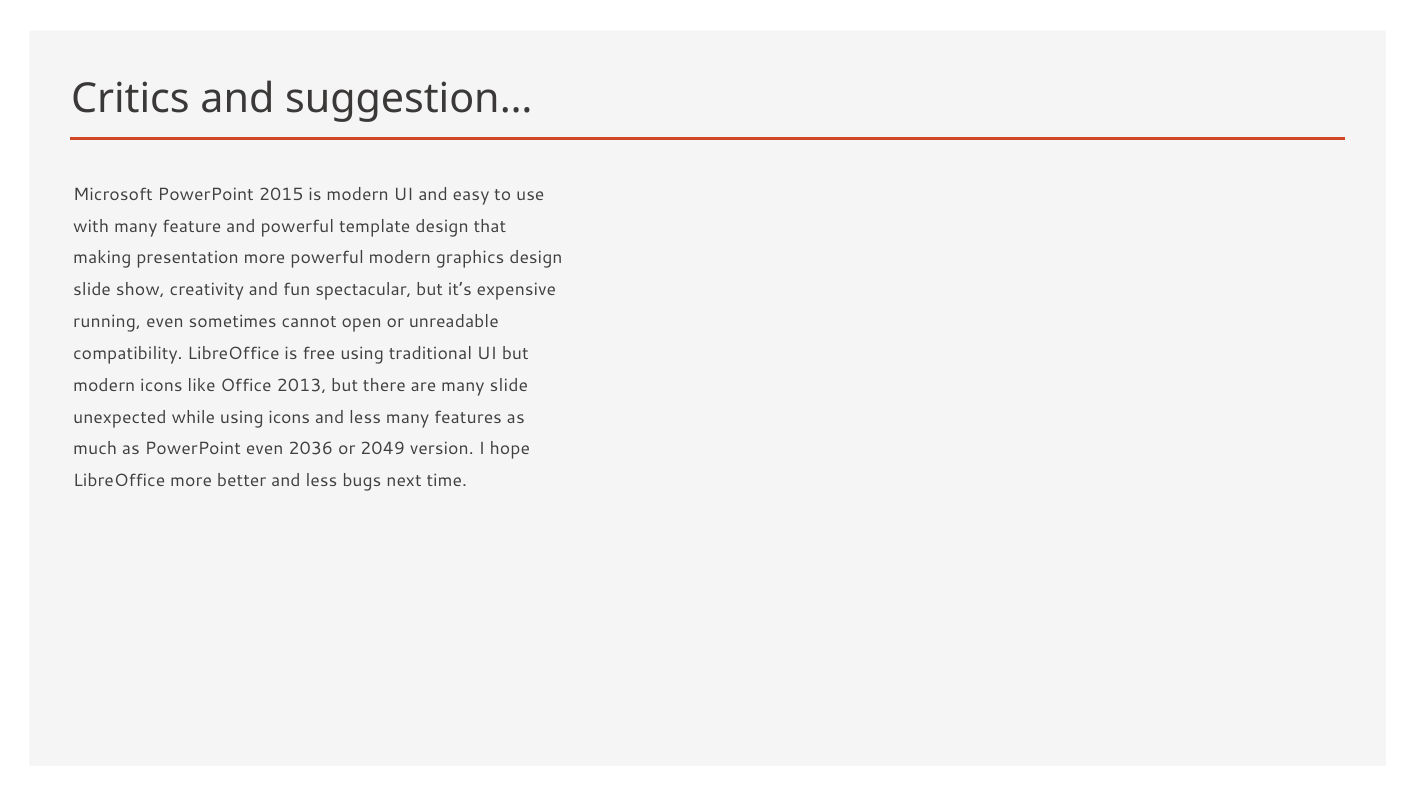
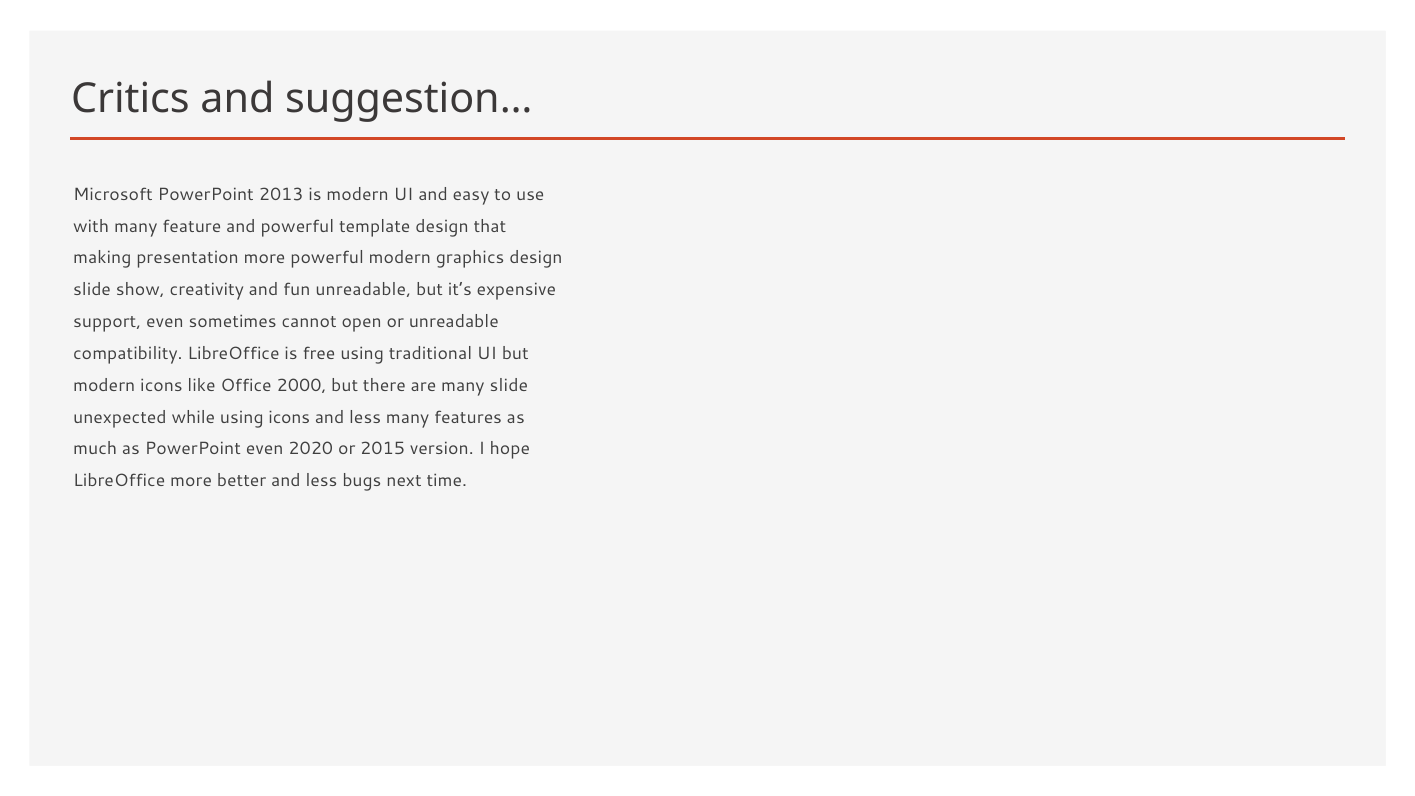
2015: 2015 -> 2013
fun spectacular: spectacular -> unreadable
running: running -> support
2013: 2013 -> 2000
2036: 2036 -> 2020
2049: 2049 -> 2015
